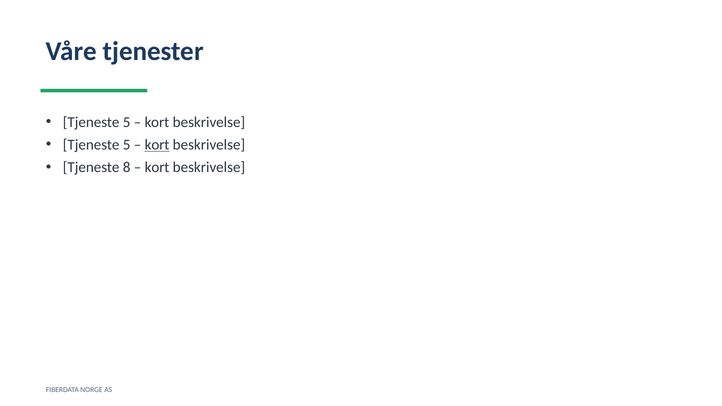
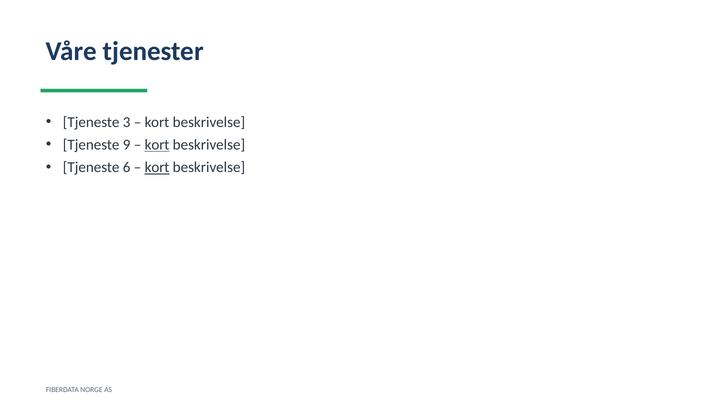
5 at (127, 122): 5 -> 3
5 at (127, 145): 5 -> 9
8: 8 -> 6
kort at (157, 167) underline: none -> present
